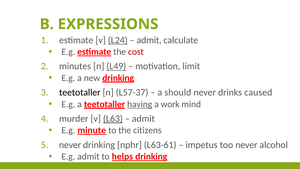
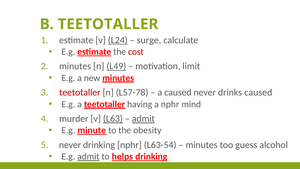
B EXPRESSIONS: EXPRESSIONS -> TEETOTALLER
admit at (149, 40): admit -> surge
new drinking: drinking -> minutes
teetotaller at (80, 92) colour: black -> red
L57-37: L57-37 -> L57-78
a should: should -> caused
having underline: present -> none
a work: work -> nphr
admit at (143, 118) underline: none -> present
citizens: citizens -> obesity
L63-61: L63-61 -> L63-54
impetus at (202, 145): impetus -> minutes
too never: never -> guess
admit at (88, 156) underline: none -> present
